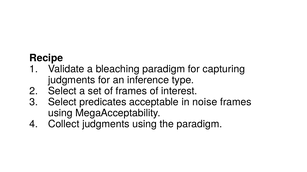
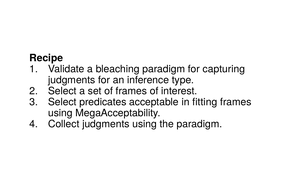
noise: noise -> fitting
